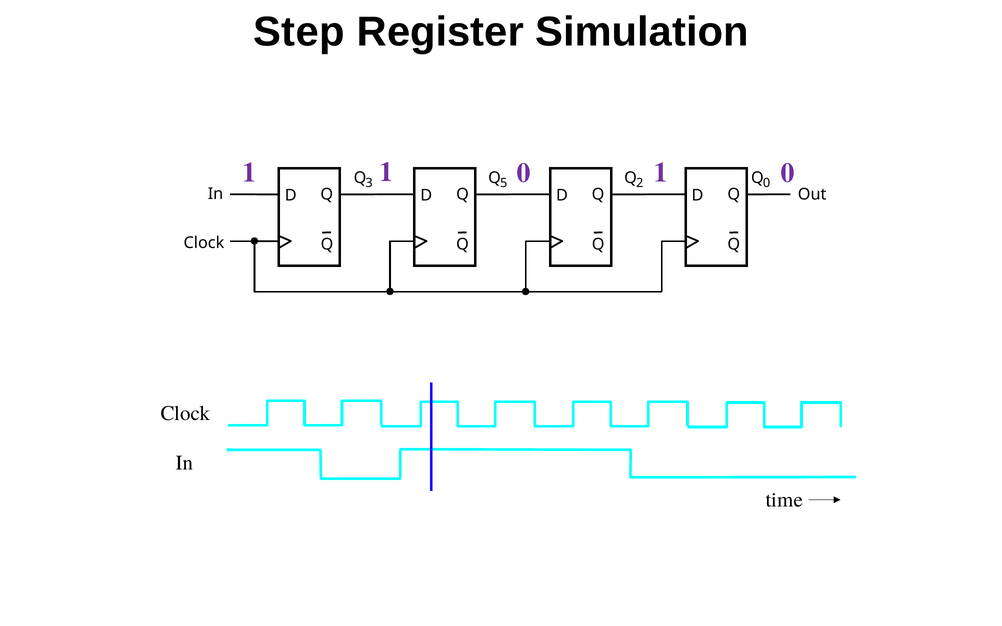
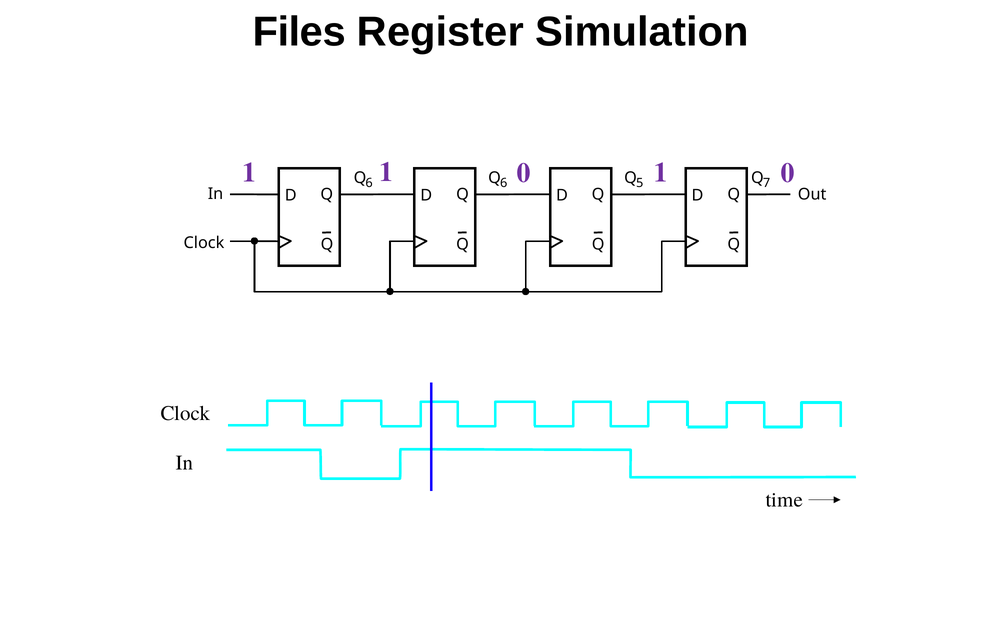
Step: Step -> Files
3 at (369, 183): 3 -> 6
5 at (504, 183): 5 -> 6
2: 2 -> 5
Q 0: 0 -> 7
